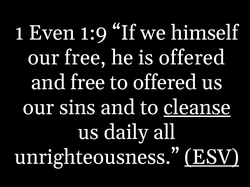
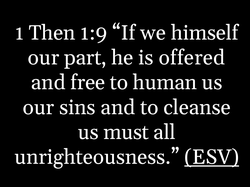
Even: Even -> Then
our free: free -> part
to offered: offered -> human
cleanse underline: present -> none
daily: daily -> must
